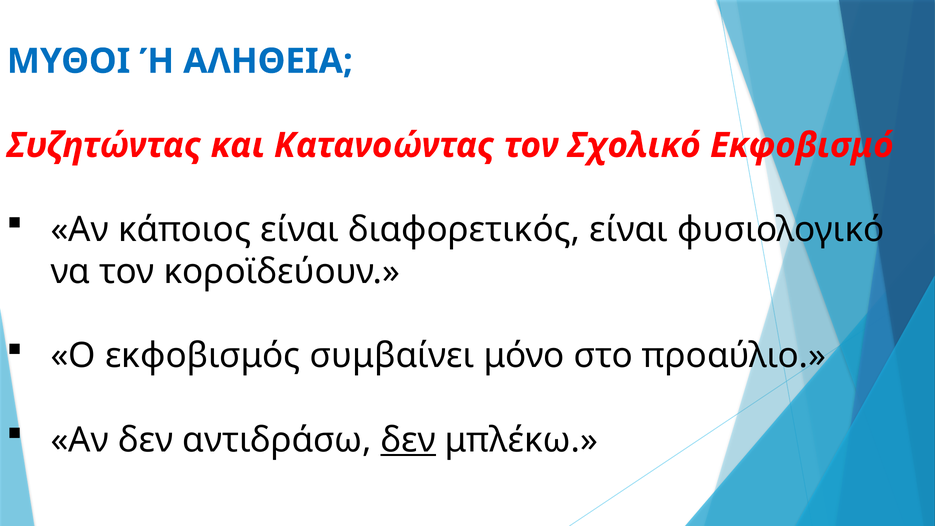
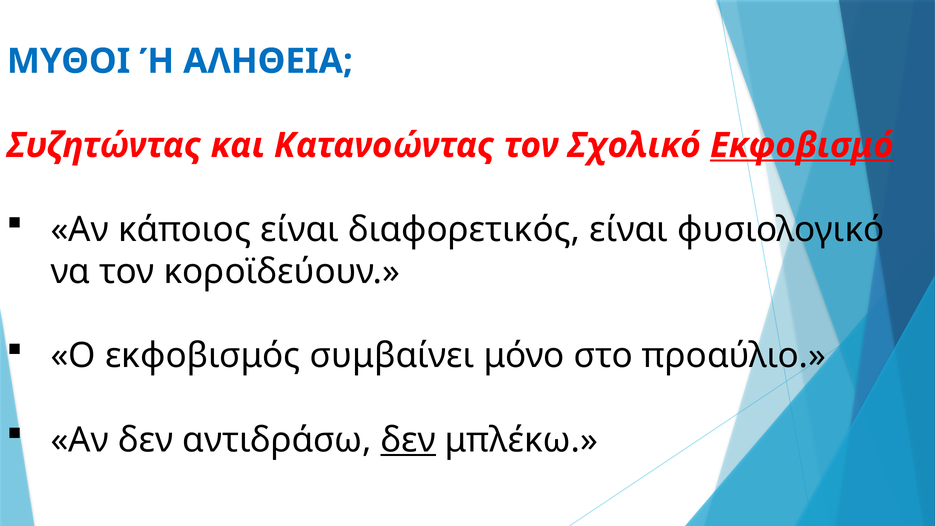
Εκφοβισμό underline: none -> present
